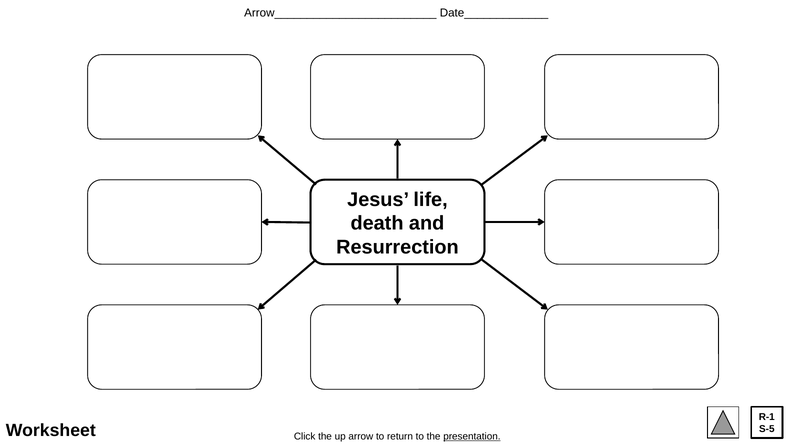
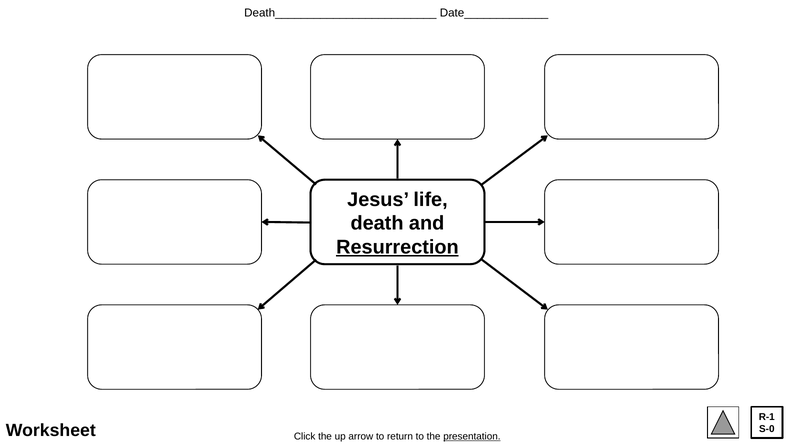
Arrow_________________________: Arrow_________________________ -> Death_________________________
Resurrection underline: none -> present
S-5: S-5 -> S-0
